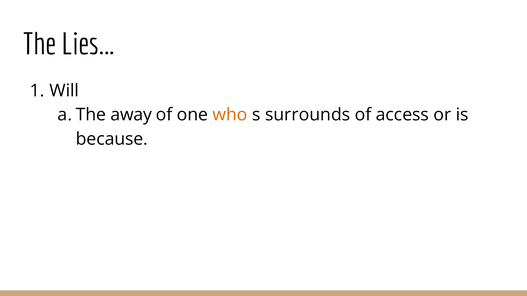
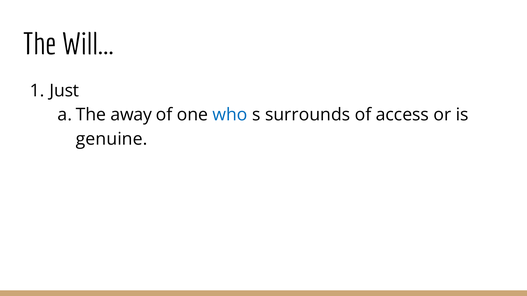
Lies: Lies -> Will
Will: Will -> Just
who colour: orange -> blue
because: because -> genuine
